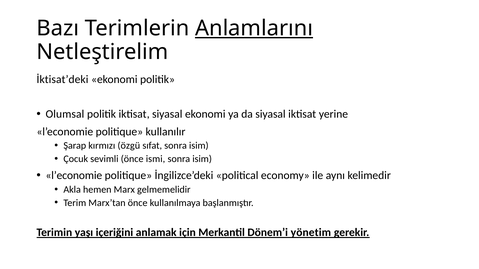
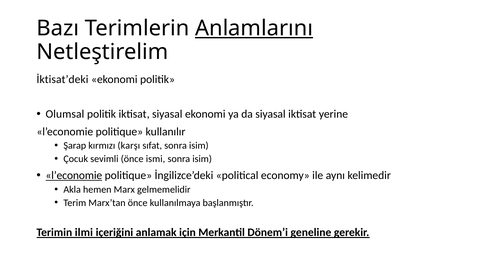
özgü: özgü -> karşı
l’economie at (74, 176) underline: none -> present
yaşı: yaşı -> ilmi
yönetim: yönetim -> geneline
